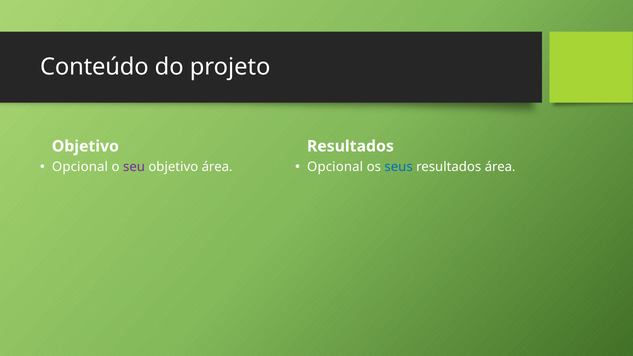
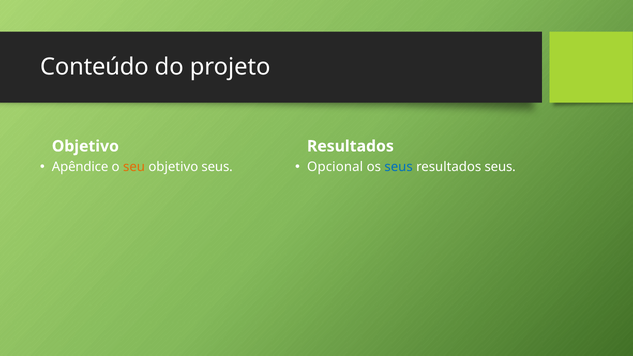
Opcional at (80, 167): Opcional -> Apêndice
seu colour: purple -> orange
objetivo área: área -> seus
resultados área: área -> seus
